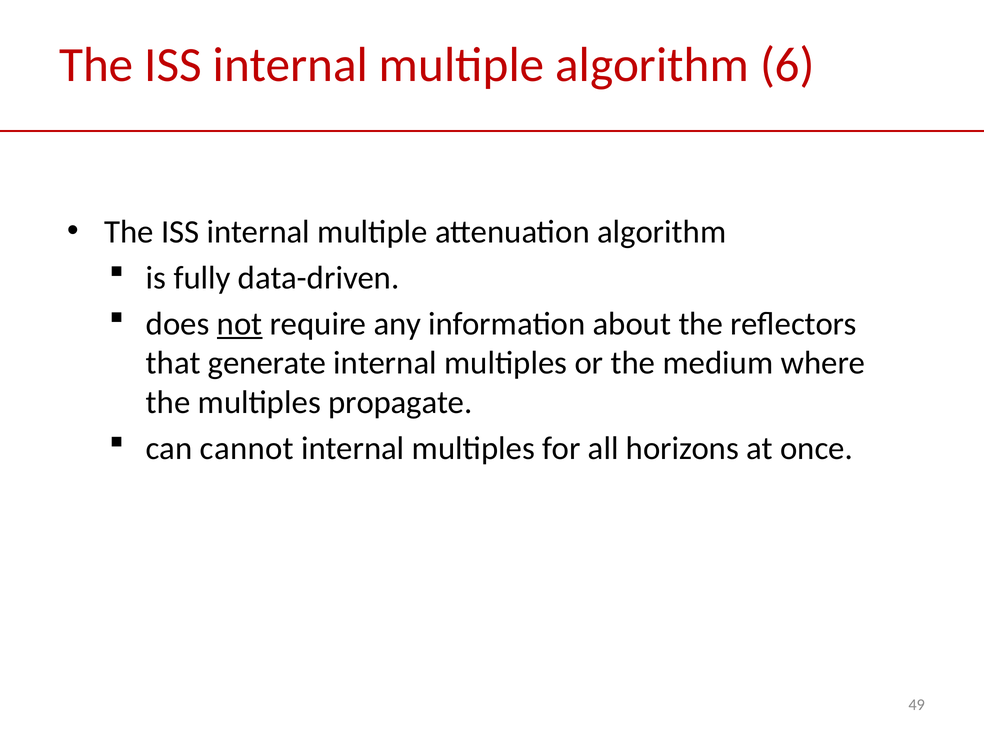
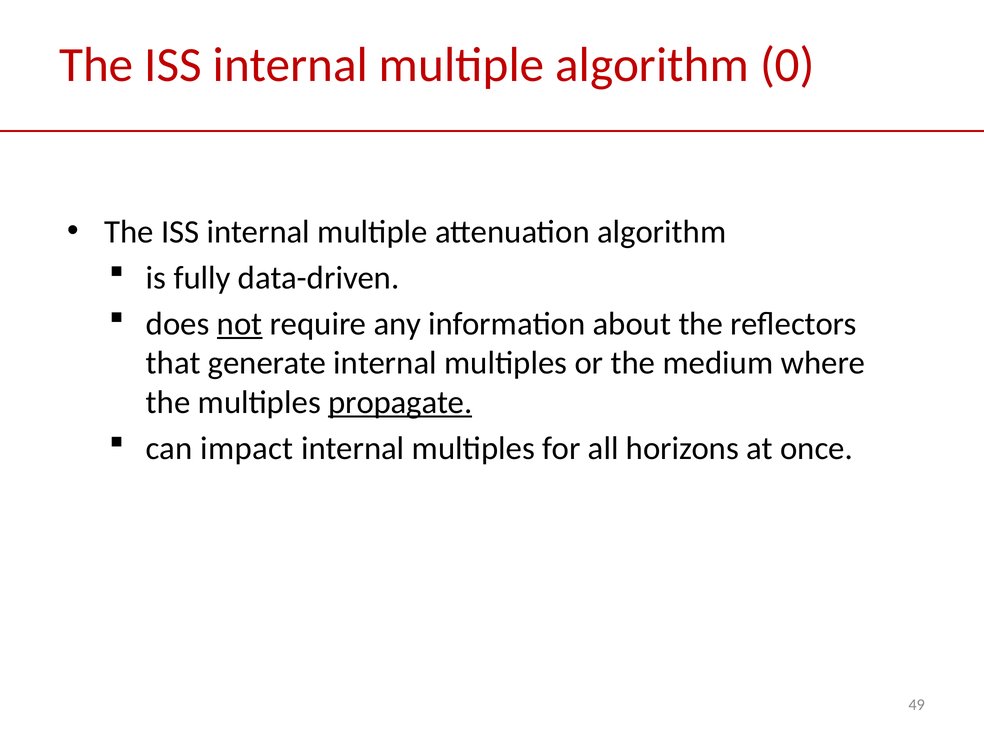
6: 6 -> 0
propagate underline: none -> present
cannot: cannot -> impact
